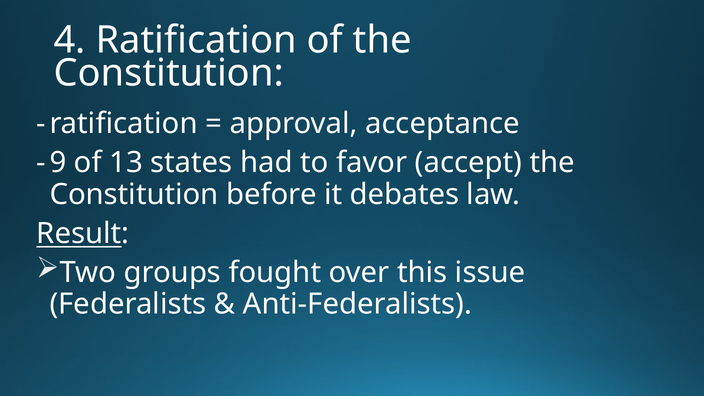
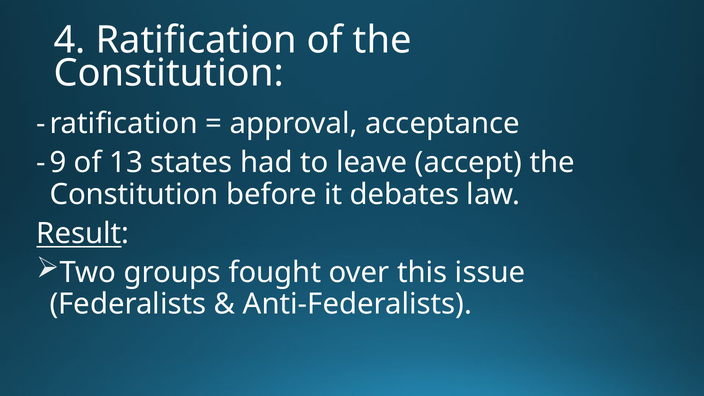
favor: favor -> leave
